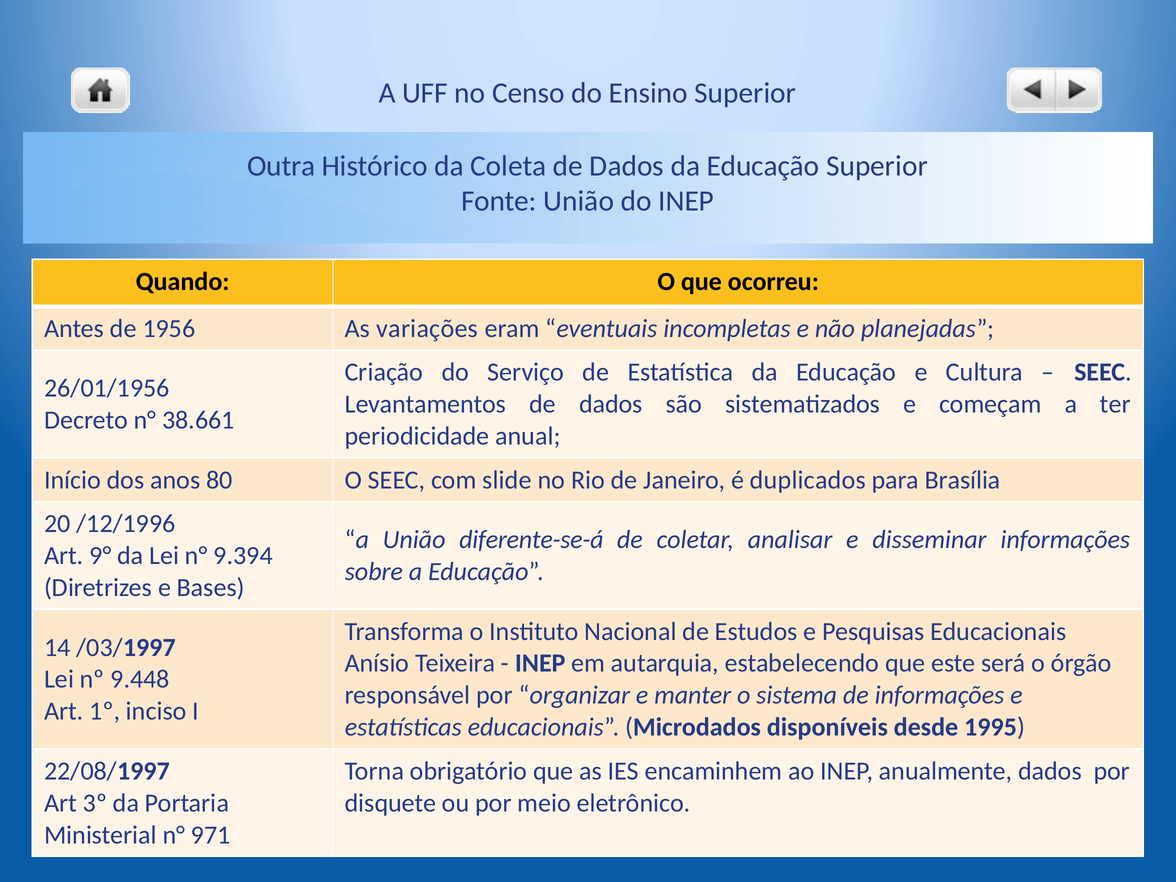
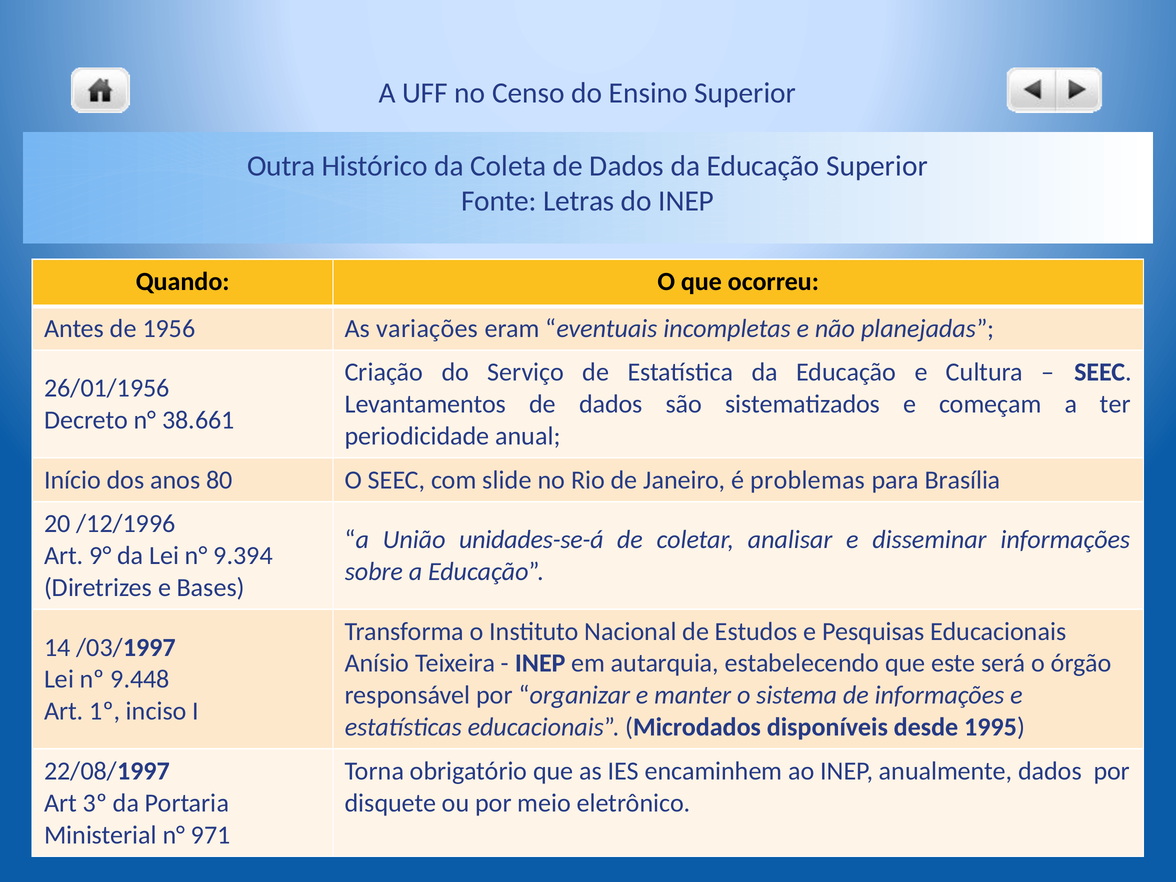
Fonte União: União -> Letras
duplicados: duplicados -> problemas
diferente-se-á: diferente-se-á -> unidades-se-á
